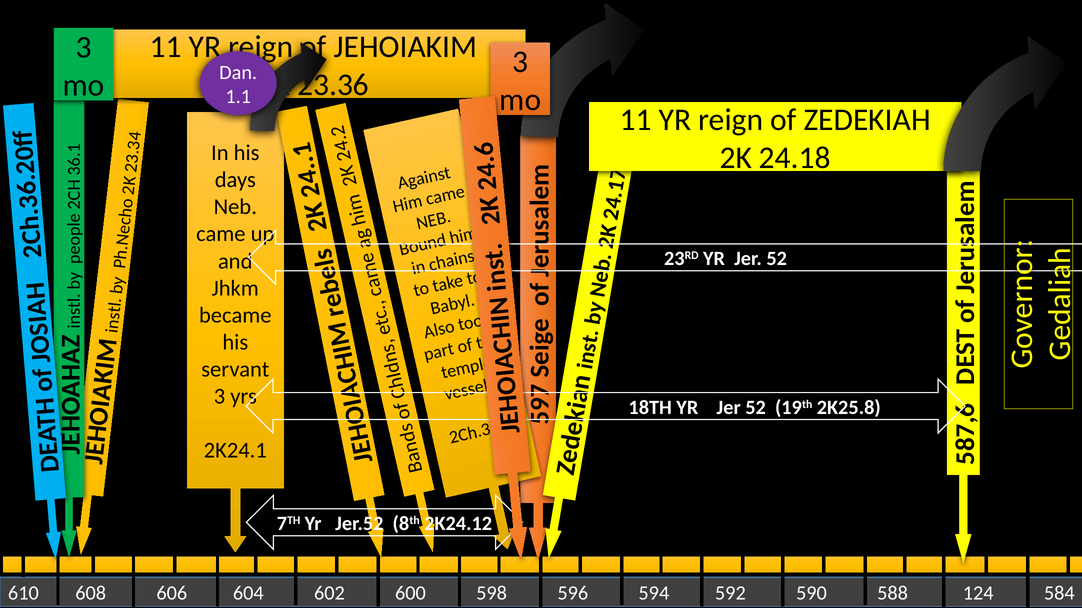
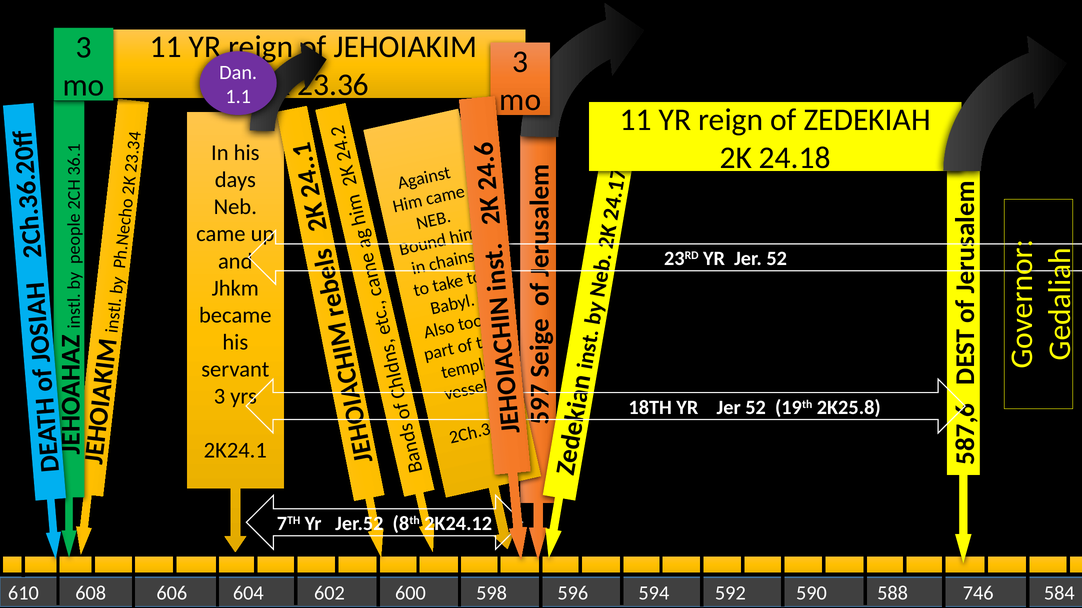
124: 124 -> 746
